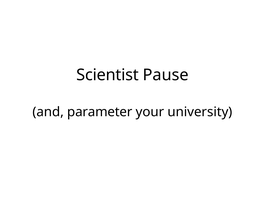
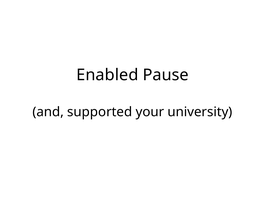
Scientist: Scientist -> Enabled
parameter: parameter -> supported
